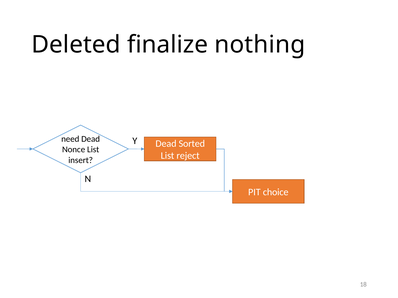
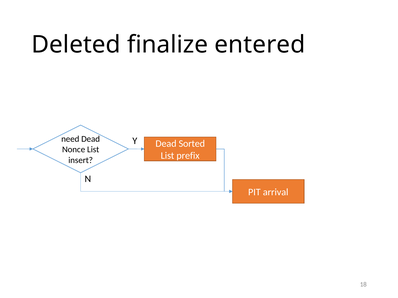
nothing: nothing -> entered
reject: reject -> prefix
choice: choice -> arrival
